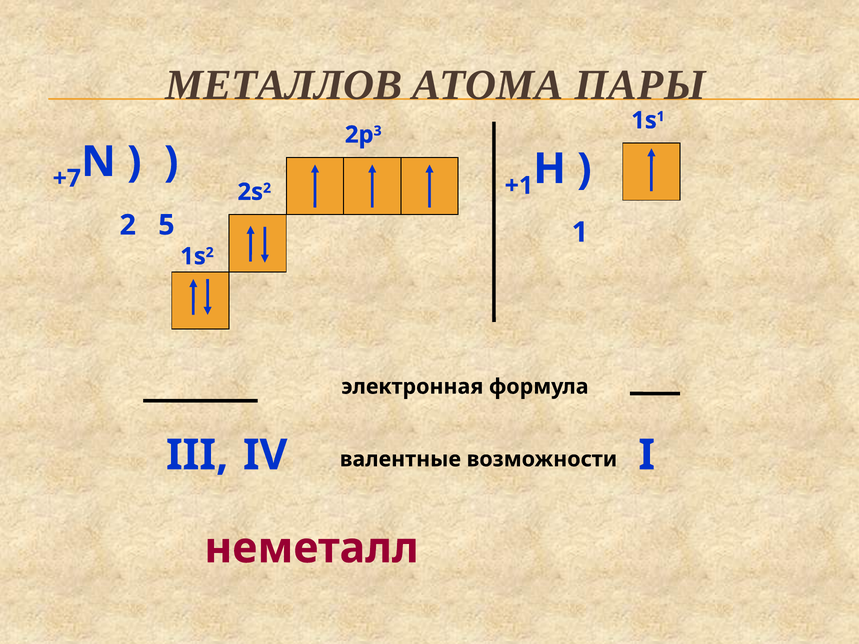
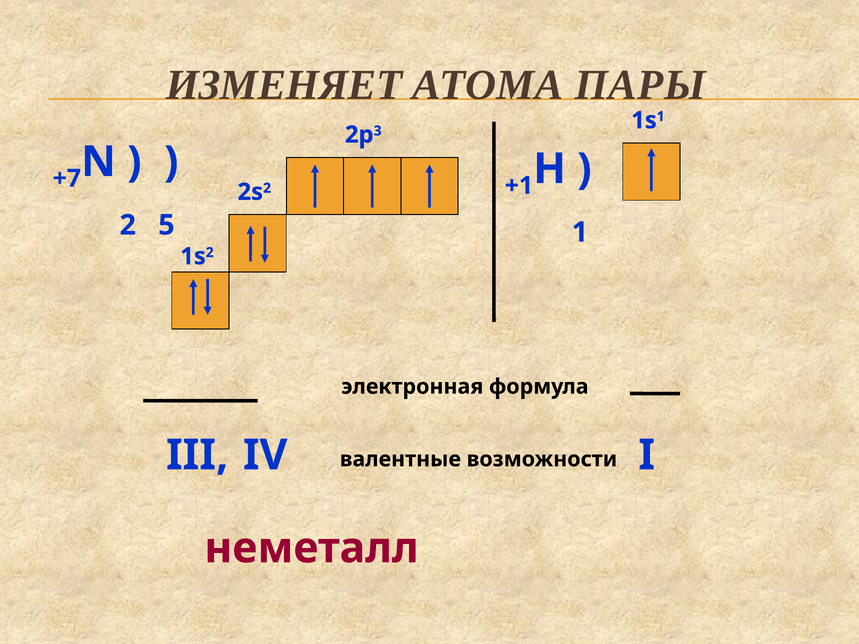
МЕТАЛЛОВ: МЕТАЛЛОВ -> ИЗМЕНЯЕТ
